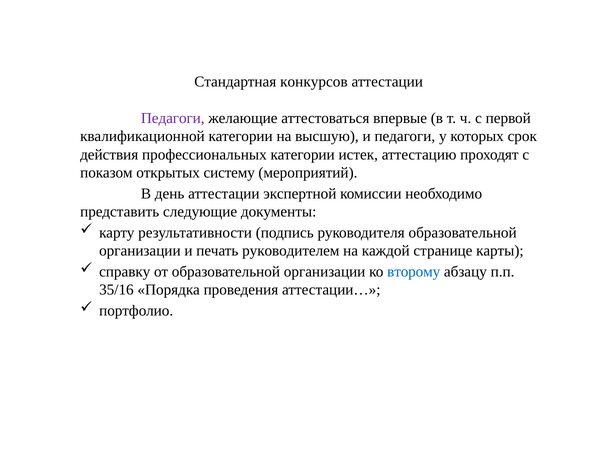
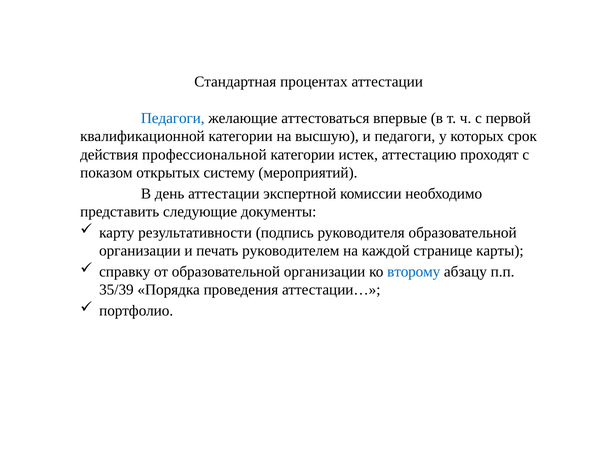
конкурсов: конкурсов -> процентах
Педагоги at (173, 118) colour: purple -> blue
профессиональных: профессиональных -> профессиональной
35/16: 35/16 -> 35/39
